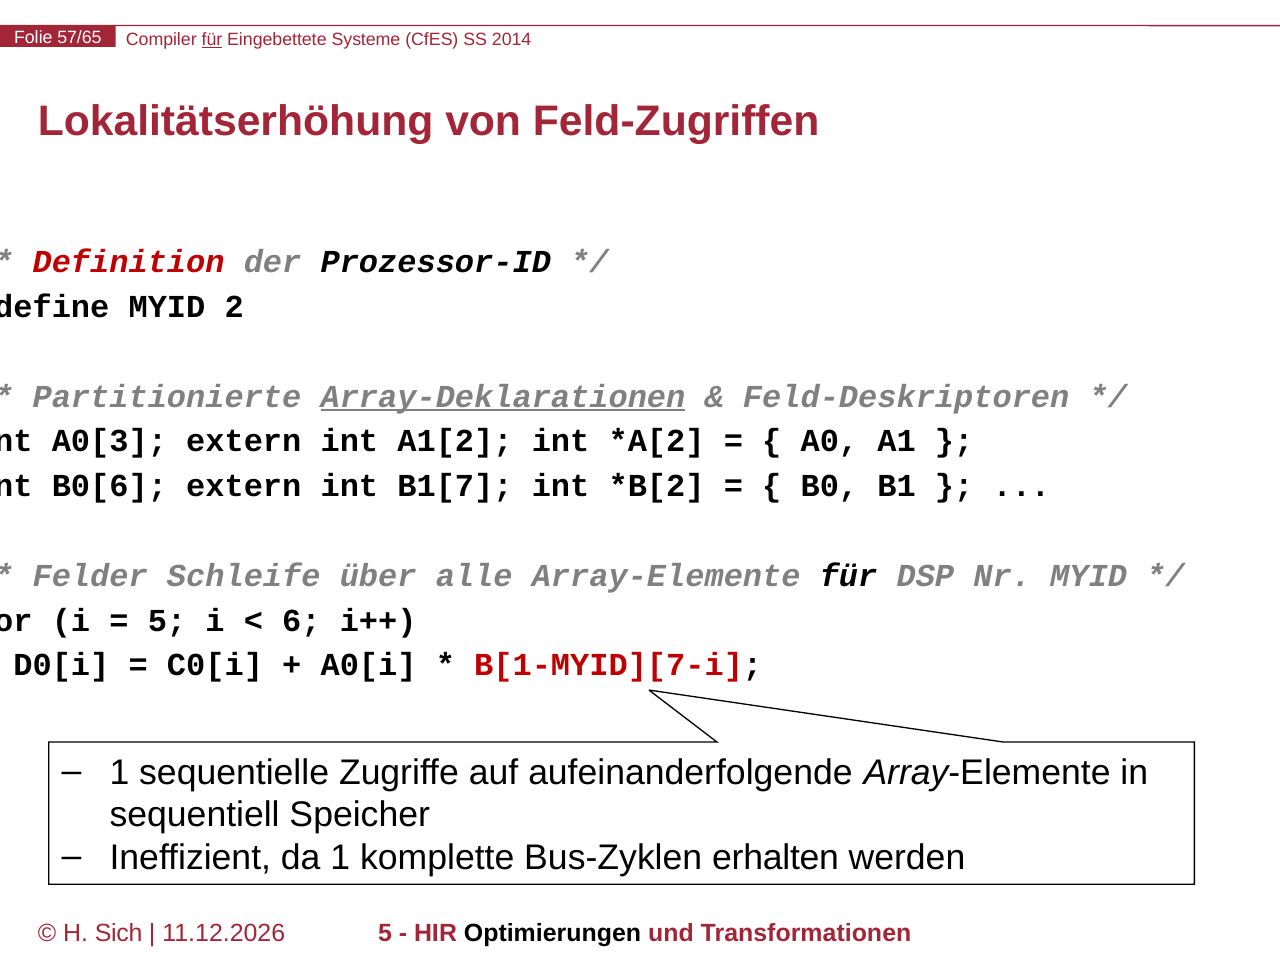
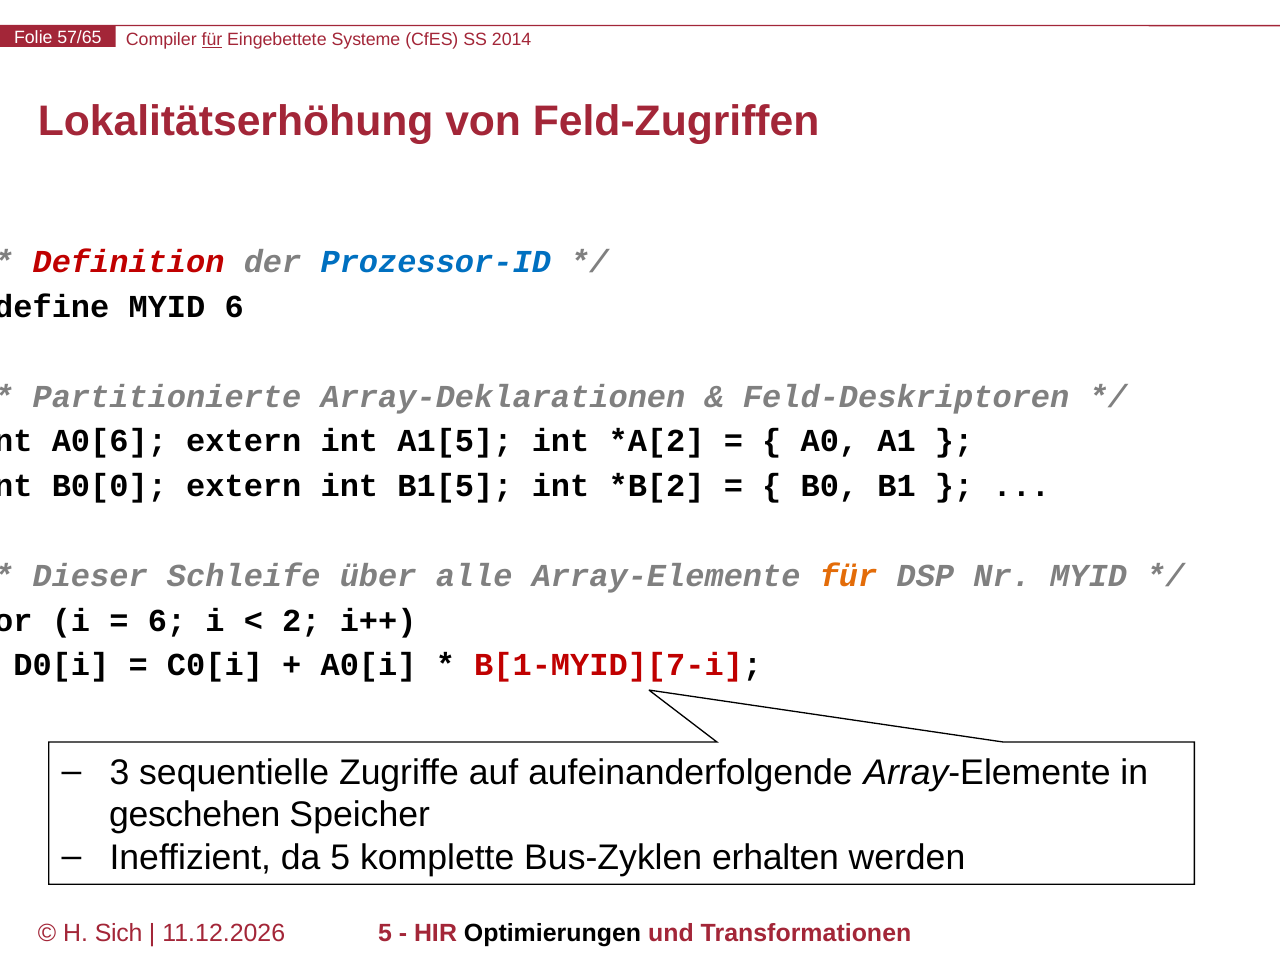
Prozessor-ID colour: black -> blue
MYID 2: 2 -> 6
Array-Deklarationen underline: present -> none
A0[3: A0[3 -> A0[6
A1[2: A1[2 -> A1[5
B0[6: B0[6 -> B0[0
B1[7: B1[7 -> B1[5
Felder: Felder -> Dieser
für at (849, 576) colour: black -> orange
5 at (167, 621): 5 -> 6
6: 6 -> 2
1 at (119, 772): 1 -> 3
sequentiell: sequentiell -> geschehen
da 1: 1 -> 5
